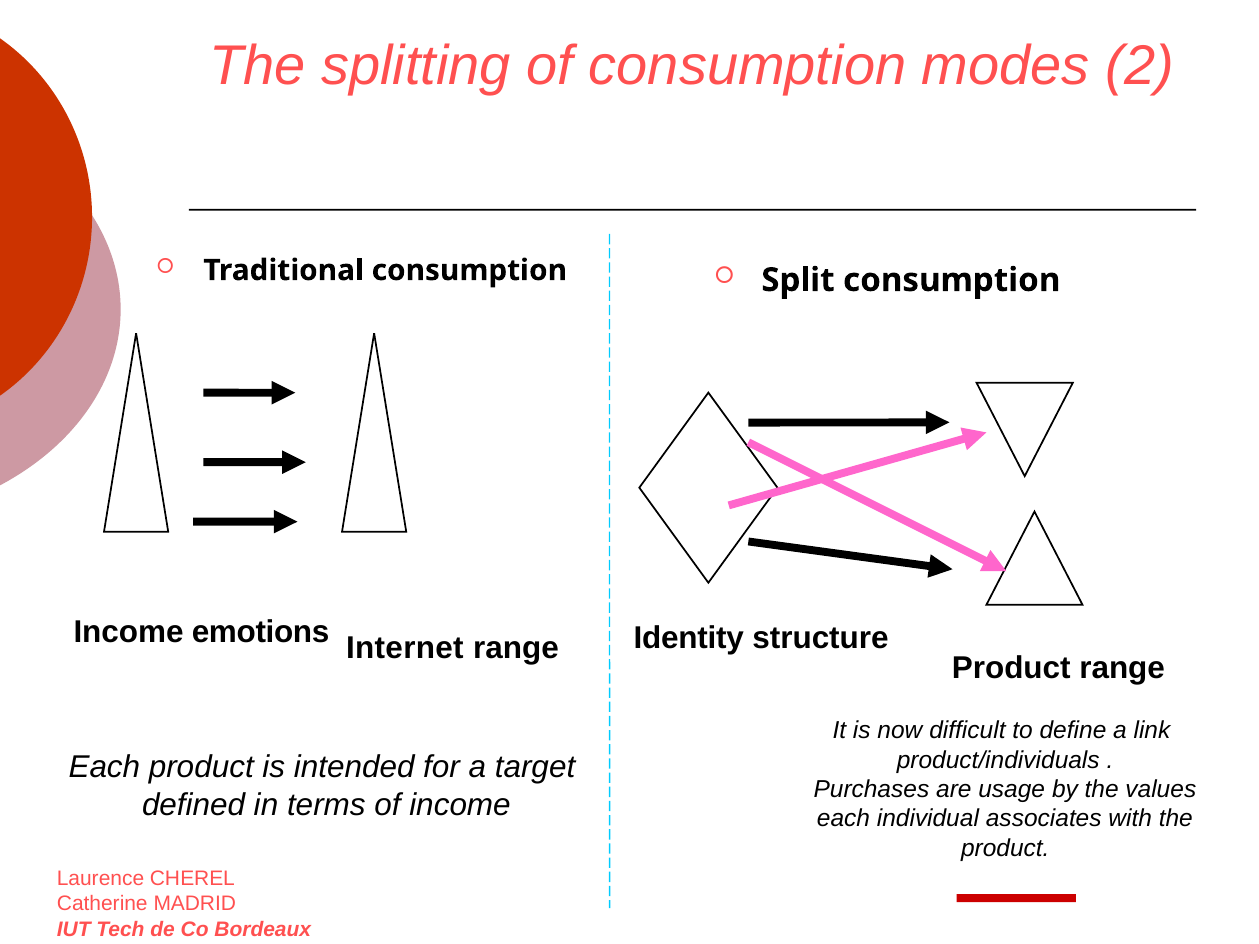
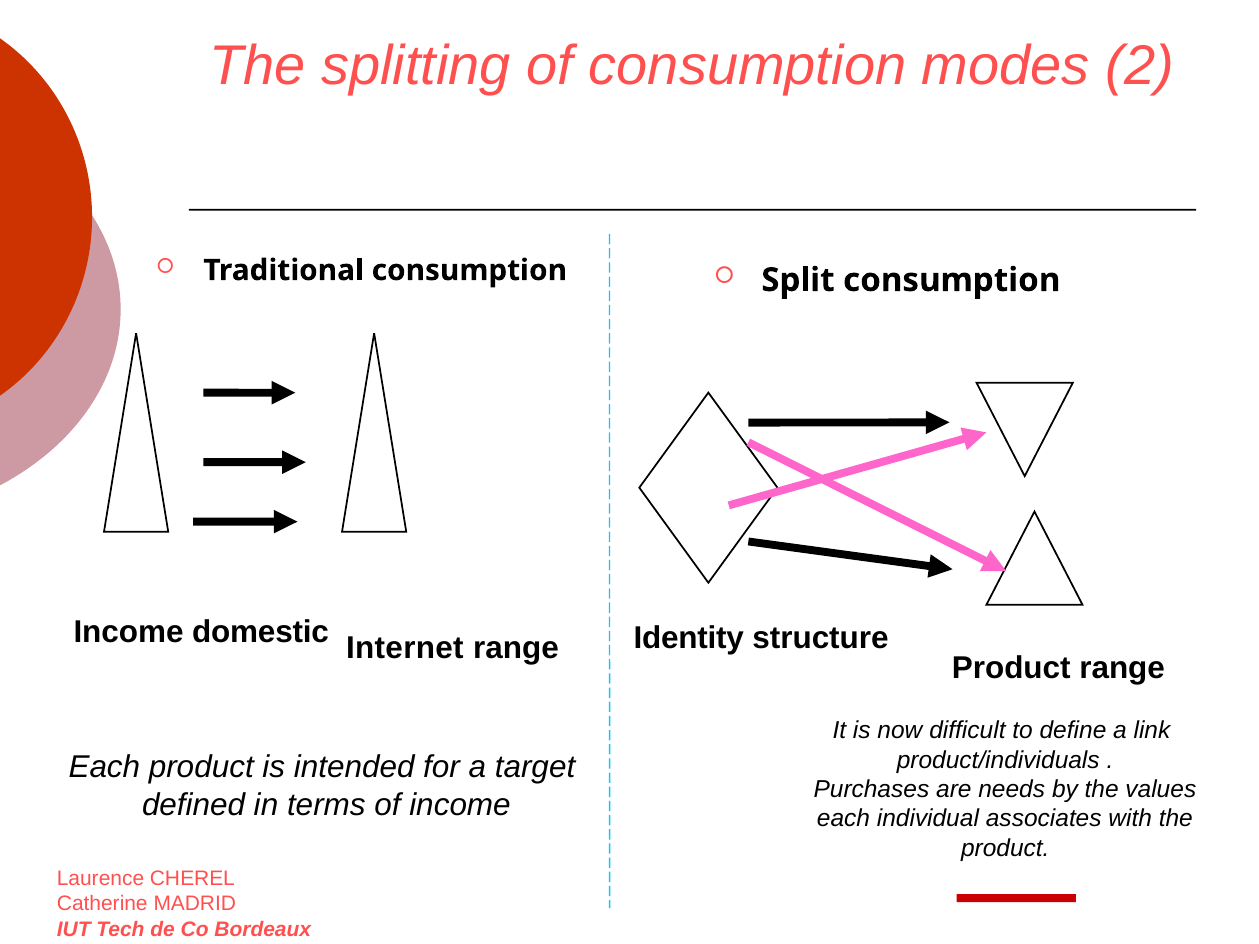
emotions: emotions -> domestic
usage: usage -> needs
